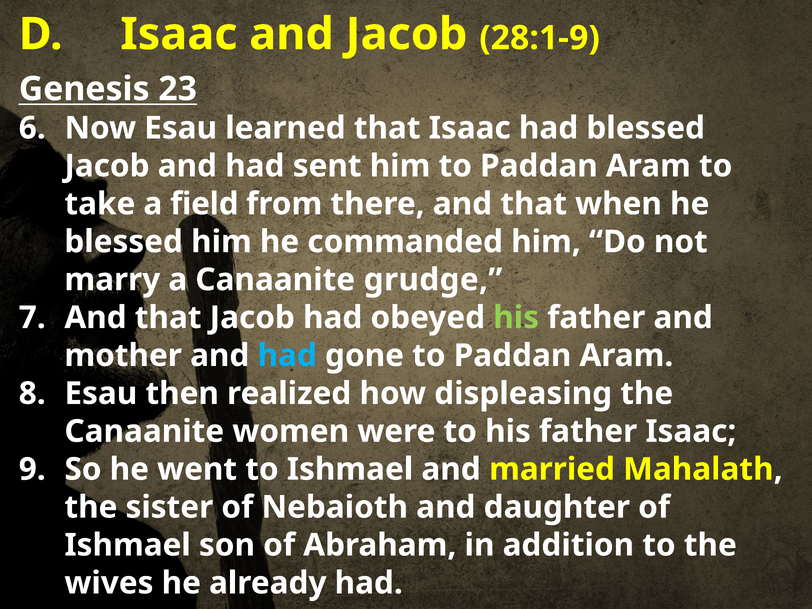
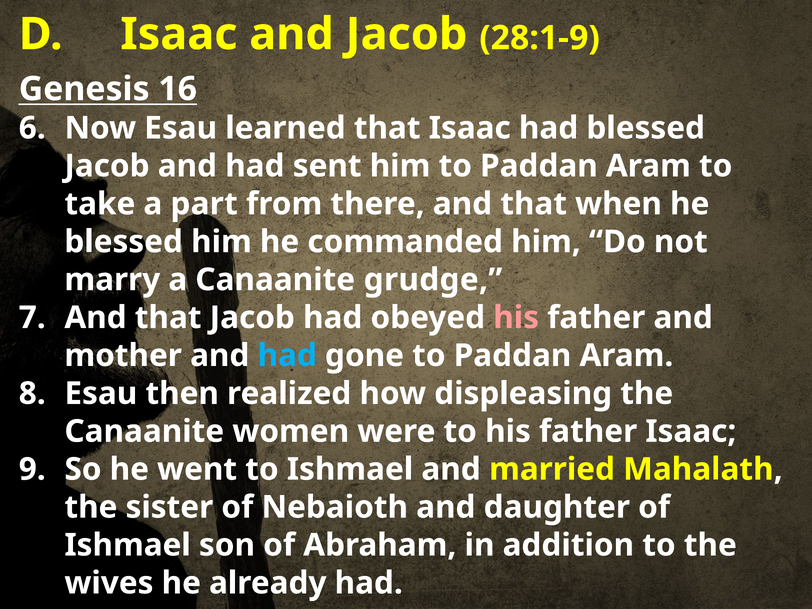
23: 23 -> 16
field: field -> part
his at (516, 318) colour: light green -> pink
